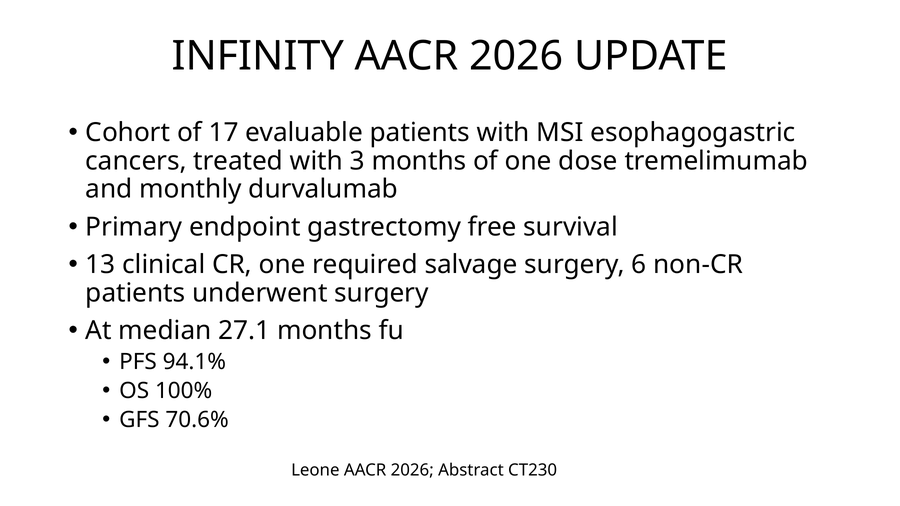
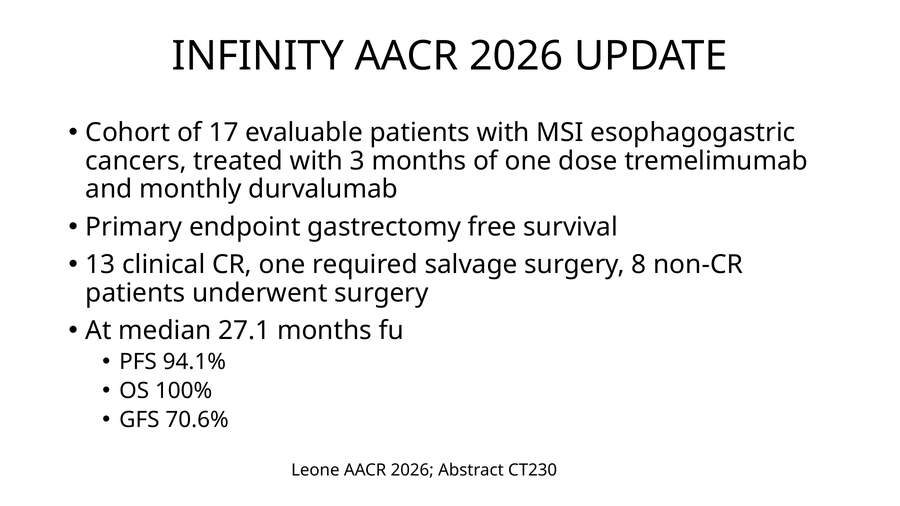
6: 6 -> 8
